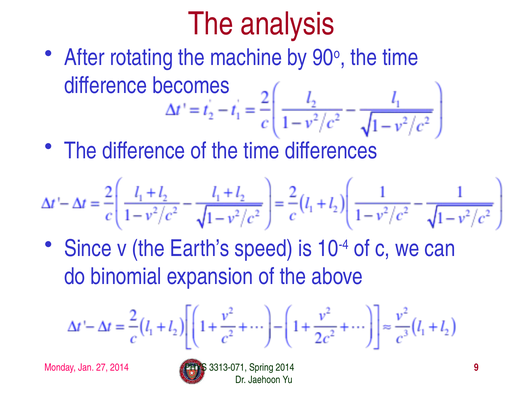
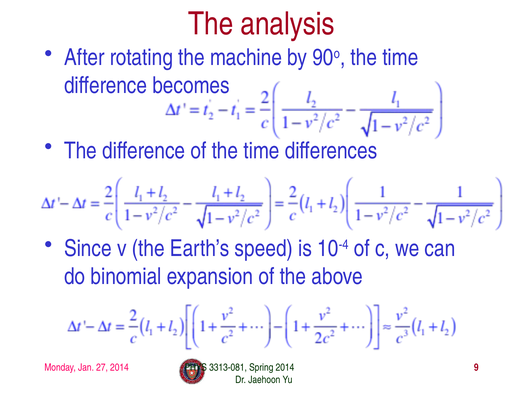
3313-071: 3313-071 -> 3313-081
